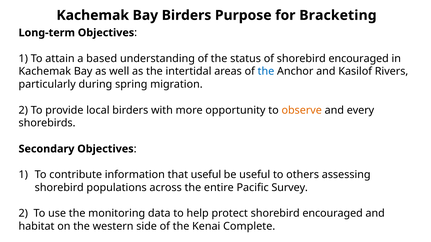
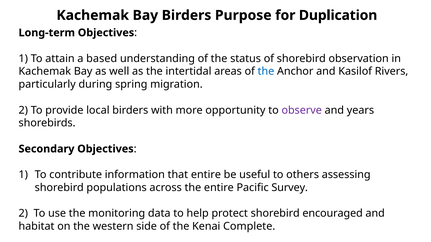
Bracketing: Bracketing -> Duplication
of shorebird encouraged: encouraged -> observation
observe colour: orange -> purple
every: every -> years
that useful: useful -> entire
